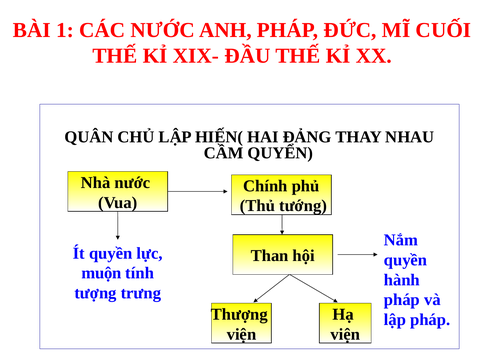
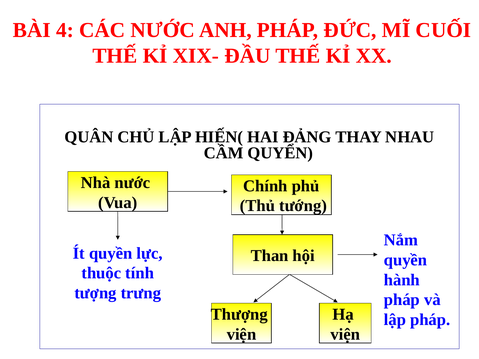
1: 1 -> 4
muộn: muộn -> thuộc
